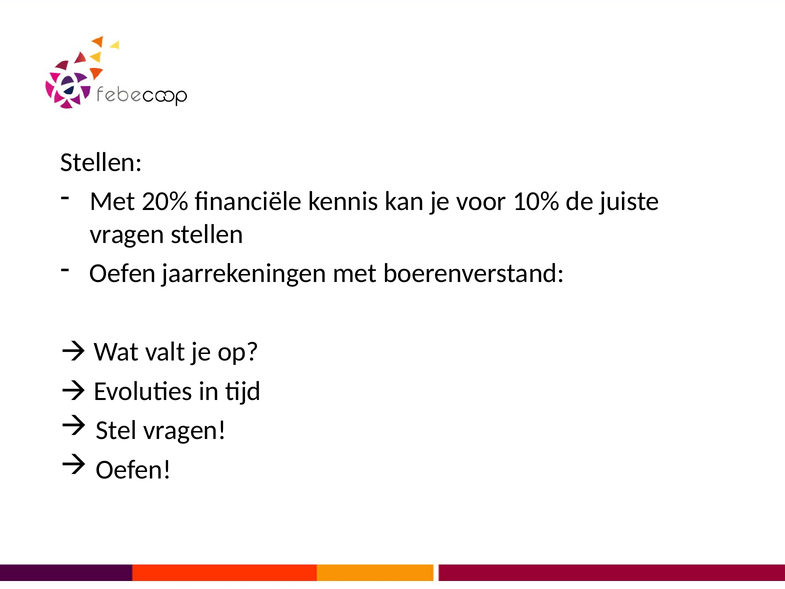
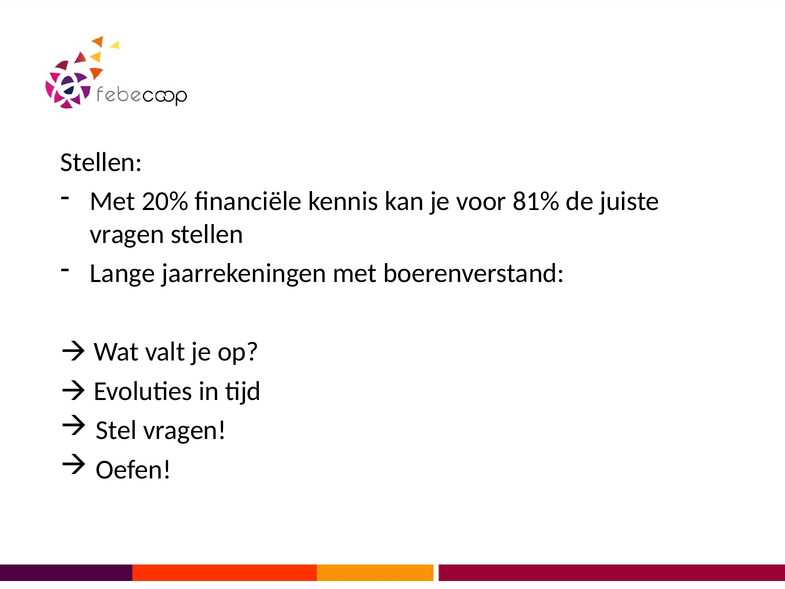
10%: 10% -> 81%
Oefen at (123, 273): Oefen -> Lange
